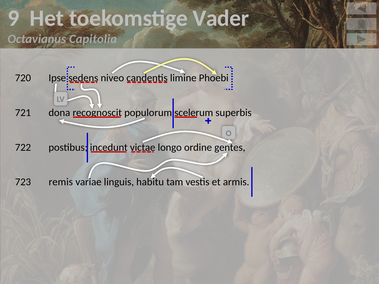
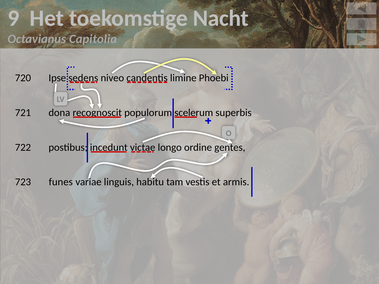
Vader: Vader -> Nacht
remis: remis -> funes
